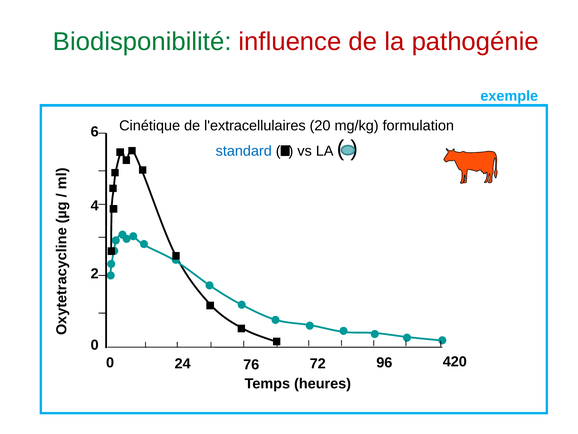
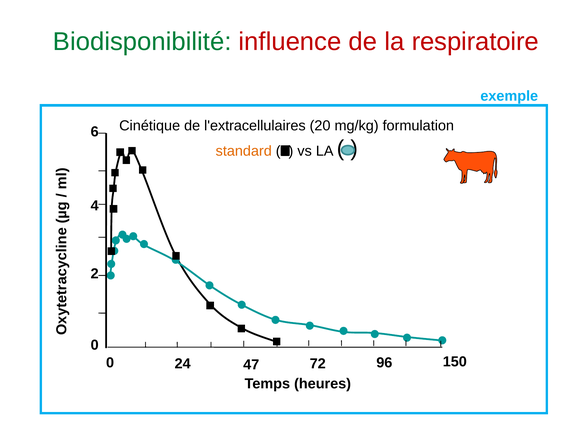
pathogénie: pathogénie -> respiratoire
standard colour: blue -> orange
76: 76 -> 47
420: 420 -> 150
